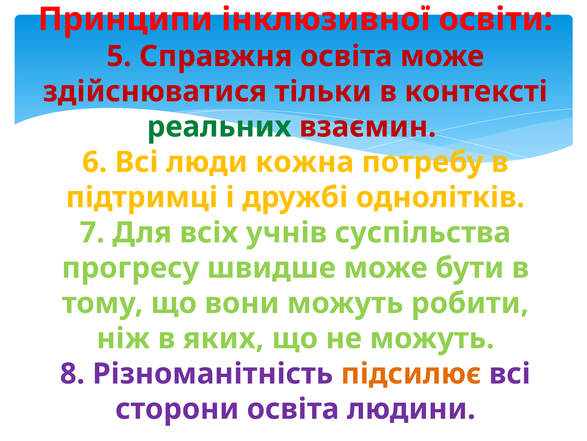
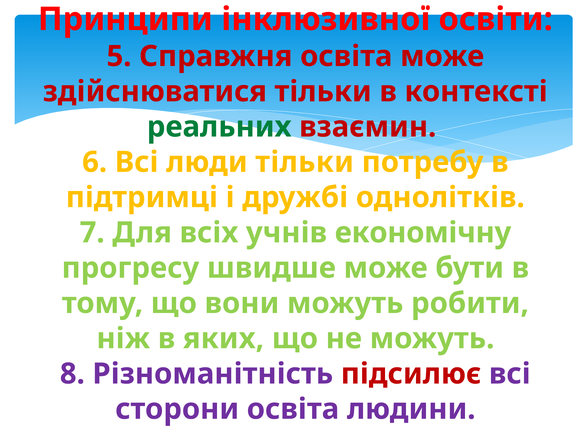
люди кожна: кожна -> тільки
суспільства: суспільства -> економічну
підсилює colour: orange -> red
